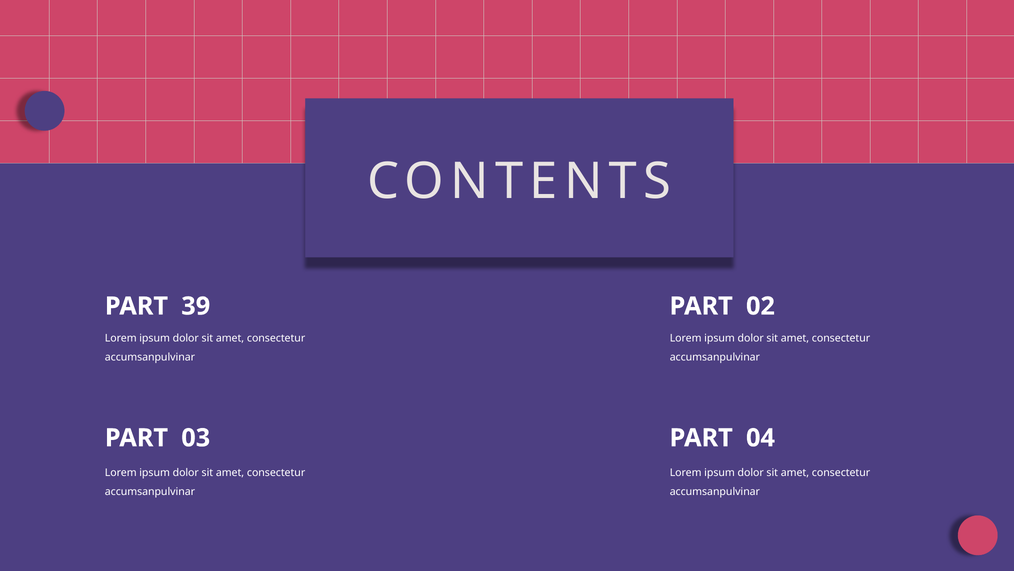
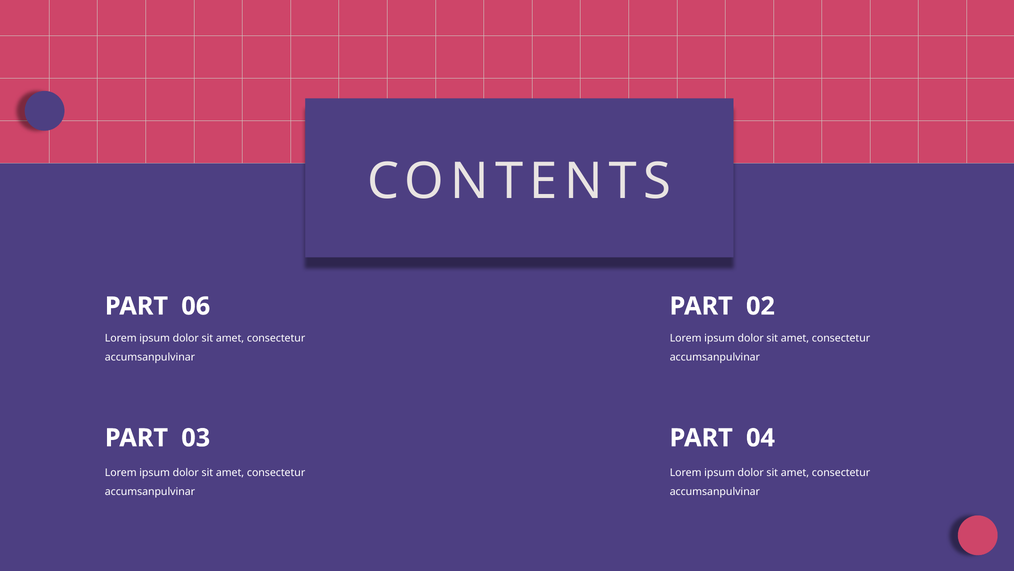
39: 39 -> 06
